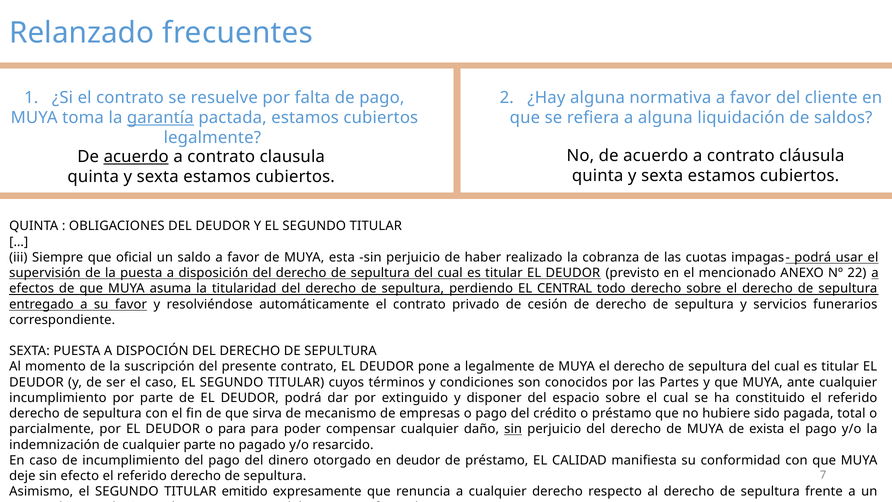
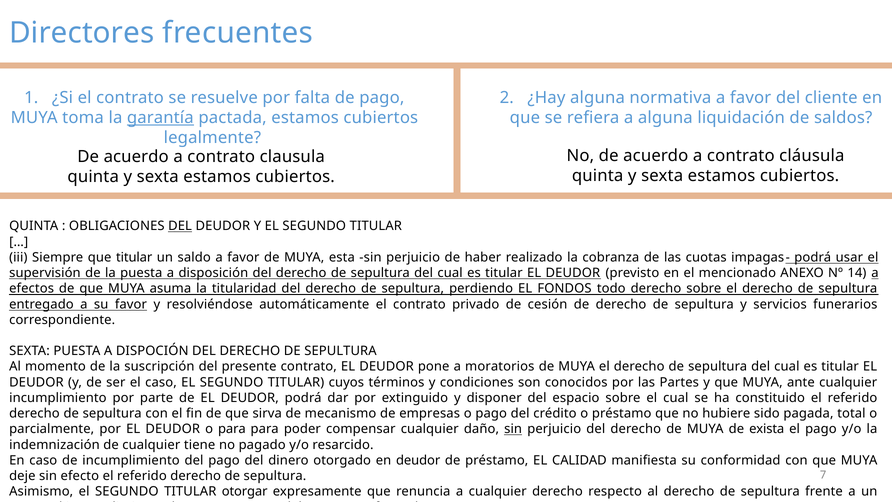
Relanzado: Relanzado -> Directores
acuerdo at (136, 157) underline: present -> none
DEL at (180, 226) underline: none -> present
que oficial: oficial -> titular
22: 22 -> 14
CENTRAL: CENTRAL -> FONDOS
a legalmente: legalmente -> moratorios
cualquier parte: parte -> tiene
emitido: emitido -> otorgar
